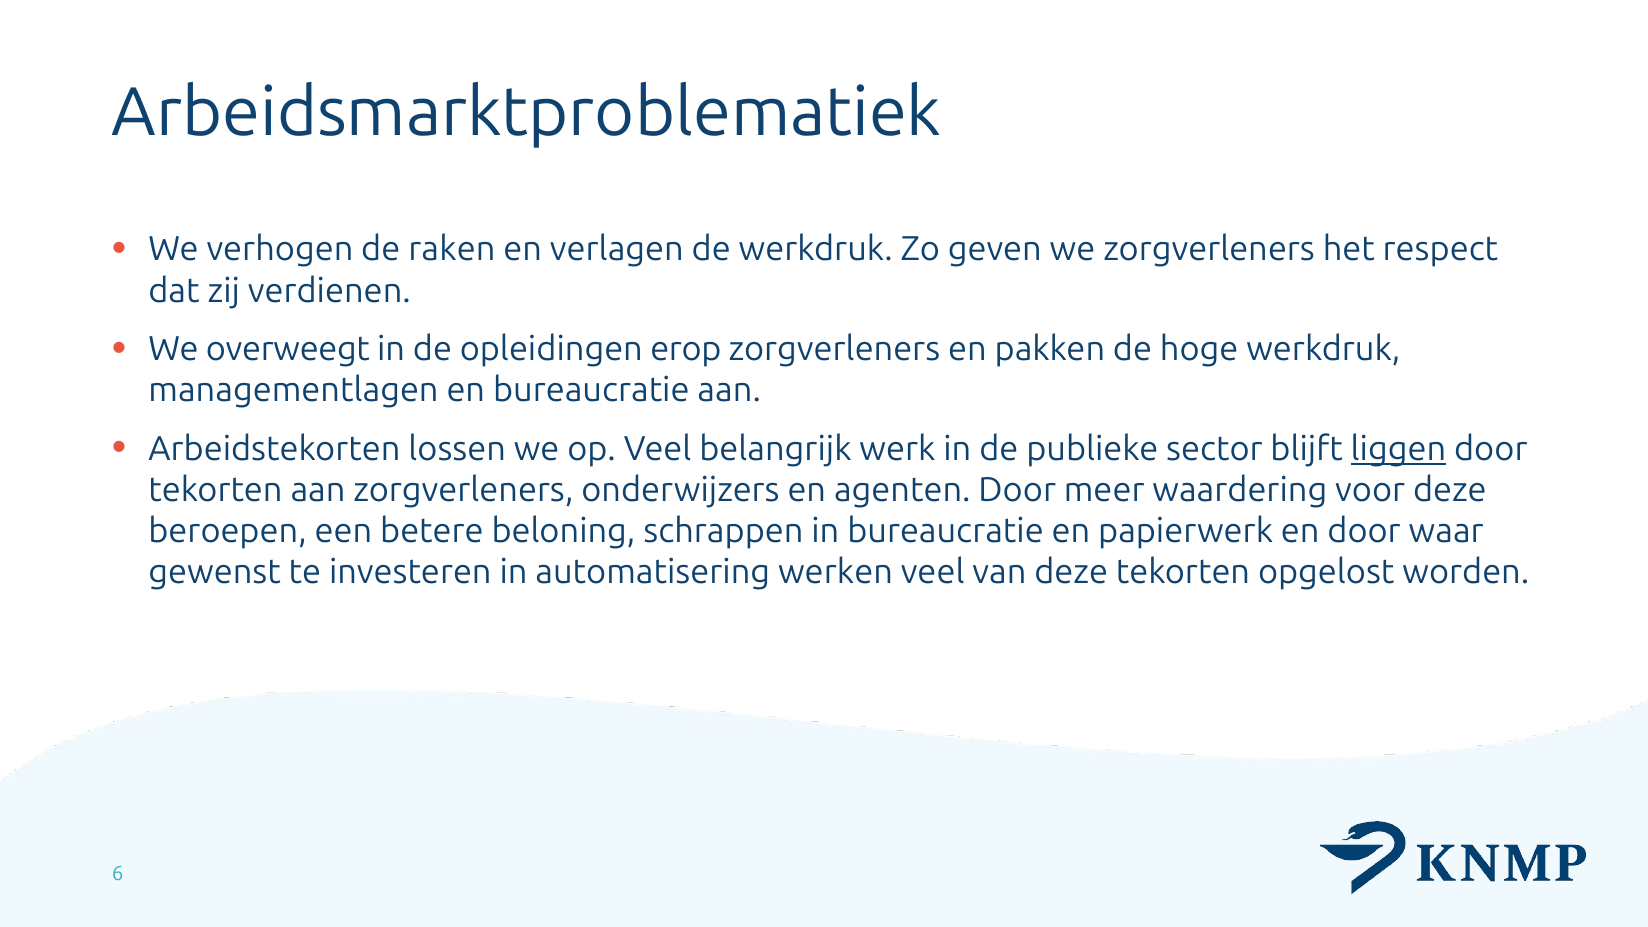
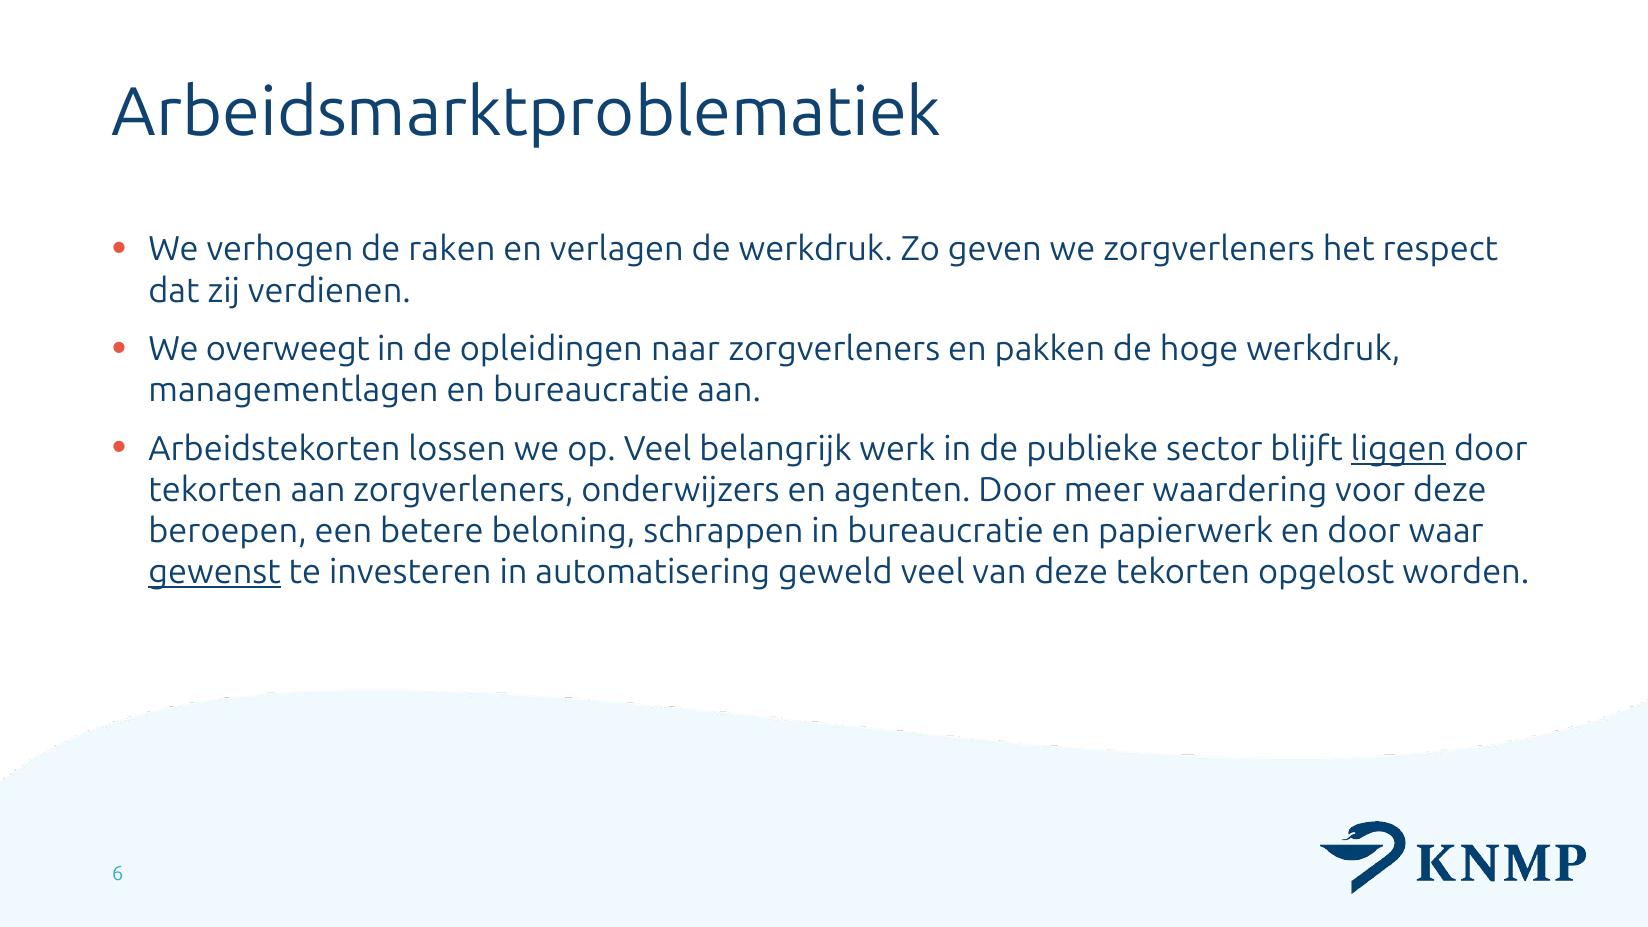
erop: erop -> naar
gewenst underline: none -> present
werken: werken -> geweld
